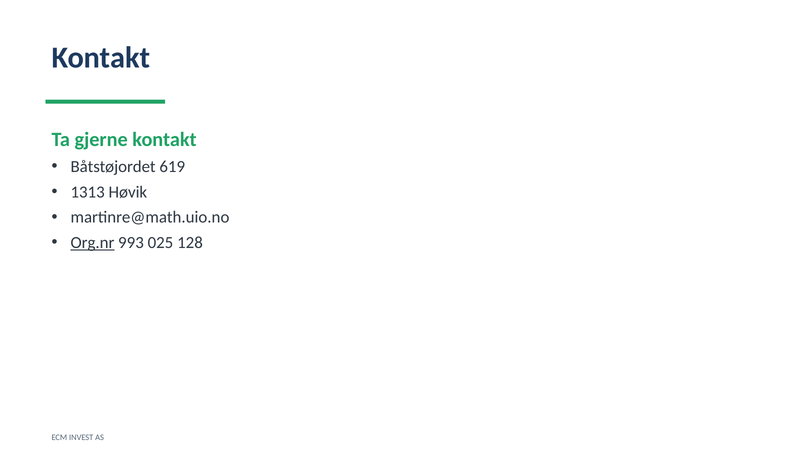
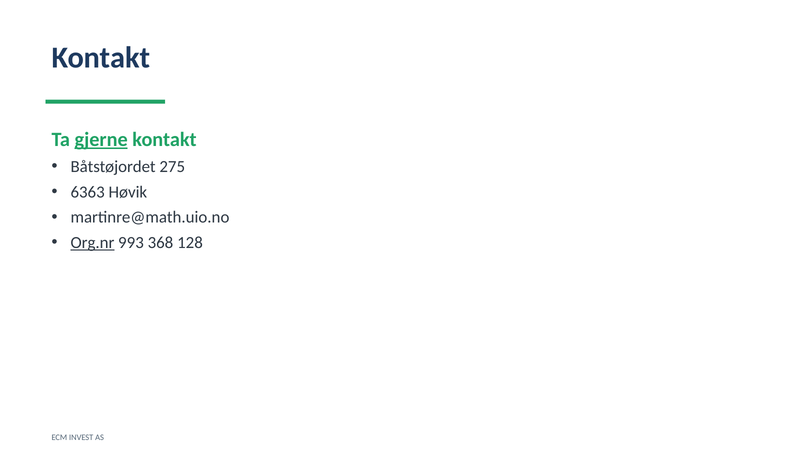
gjerne underline: none -> present
619: 619 -> 275
1313: 1313 -> 6363
025: 025 -> 368
